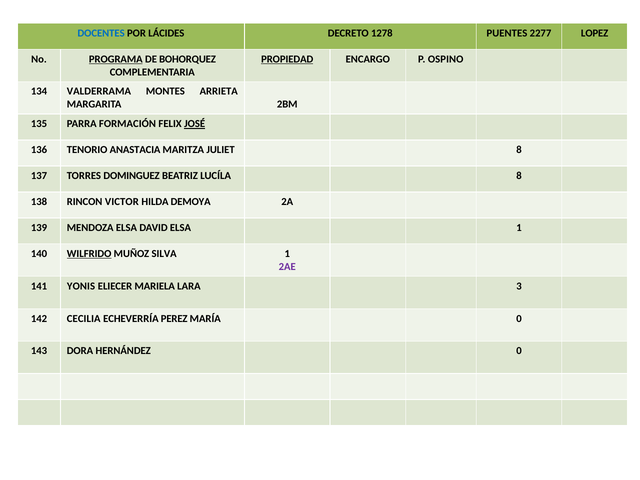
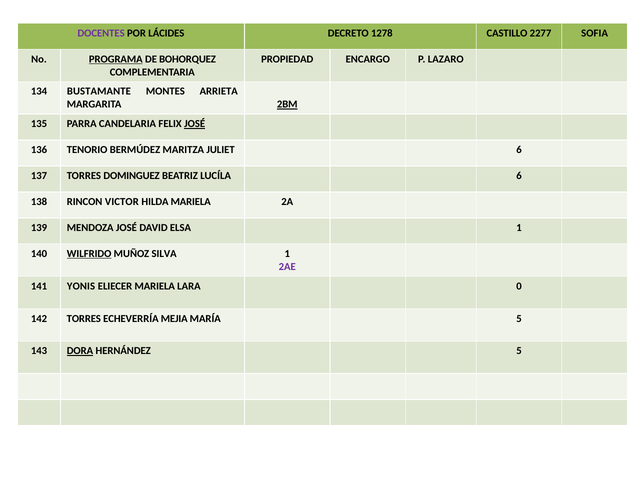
DOCENTES colour: blue -> purple
PUENTES: PUENTES -> CASTILLO
LOPEZ: LOPEZ -> SOFIA
PROPIEDAD underline: present -> none
OSPINO: OSPINO -> LAZARO
VALDERRAMA: VALDERRAMA -> BUSTAMANTE
2BM underline: none -> present
FORMACIÓN: FORMACIÓN -> CANDELARIA
ANASTACIA: ANASTACIA -> BERMÚDEZ
JULIET 8: 8 -> 6
LUCÍLA 8: 8 -> 6
HILDA DEMOYA: DEMOYA -> MARIELA
MENDOZA ELSA: ELSA -> JOSÉ
3: 3 -> 0
142 CECILIA: CECILIA -> TORRES
PEREZ: PEREZ -> MEJIA
MARÍA 0: 0 -> 5
DORA underline: none -> present
HERNÁNDEZ 0: 0 -> 5
